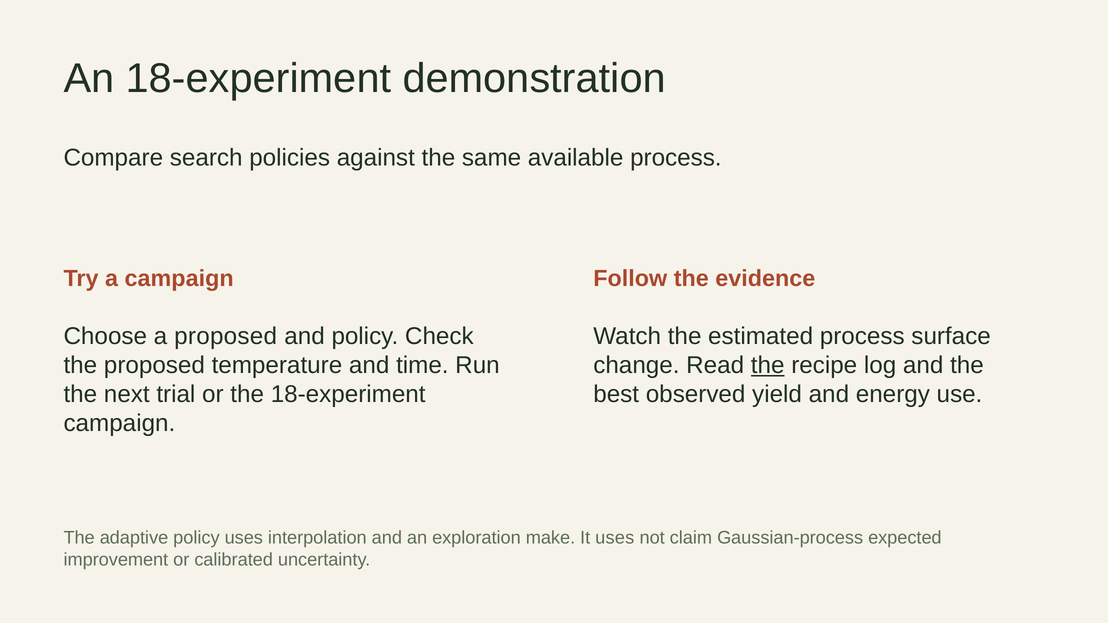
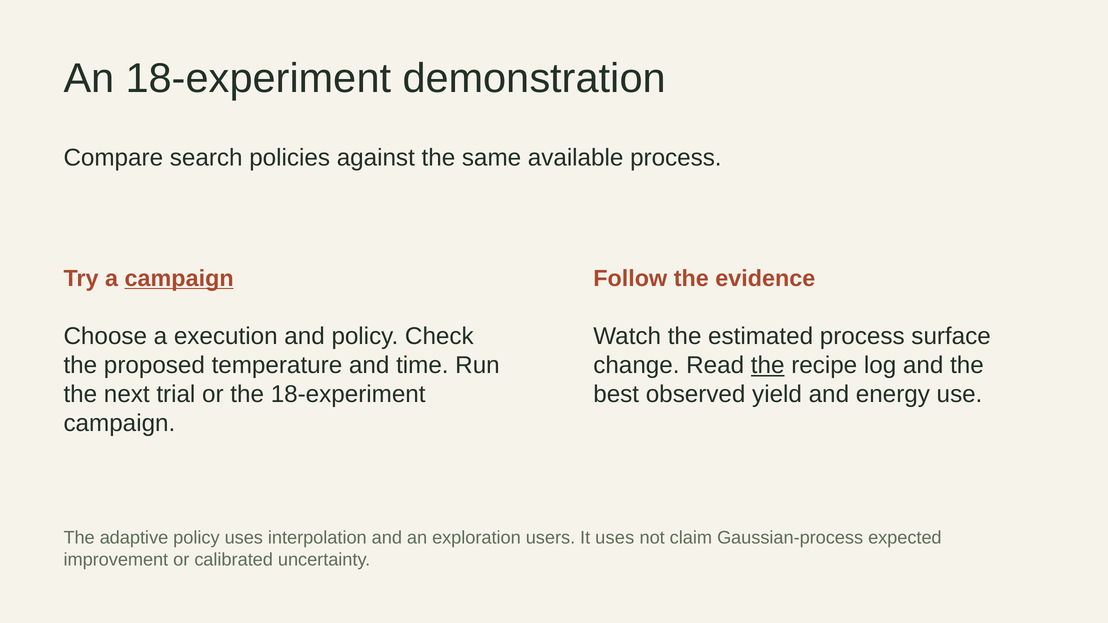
campaign at (179, 279) underline: none -> present
a proposed: proposed -> execution
make: make -> users
